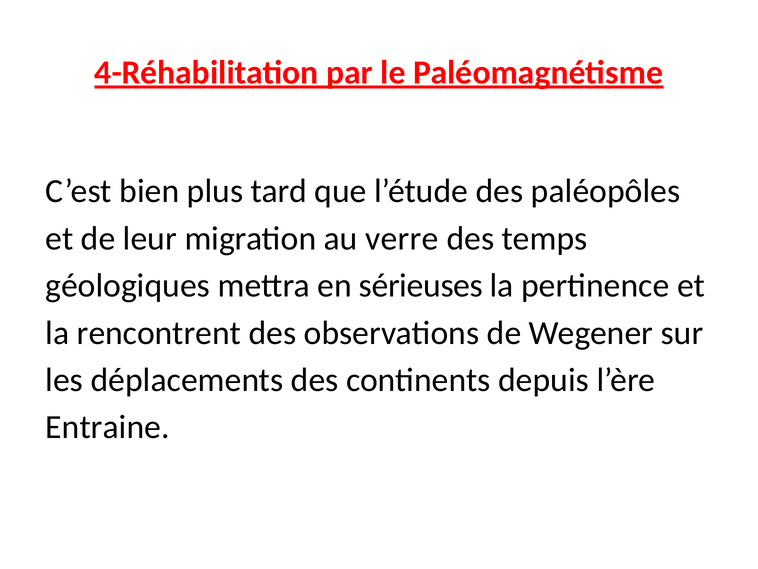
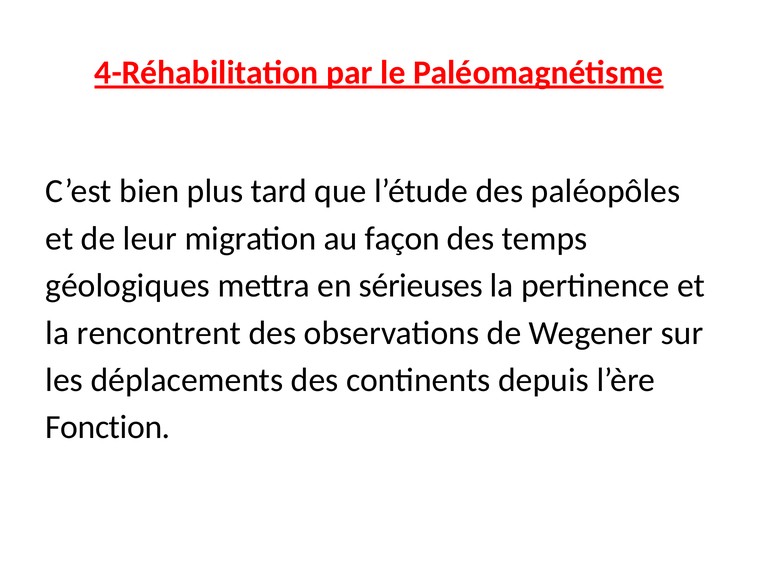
verre: verre -> façon
Entraine: Entraine -> Fonction
